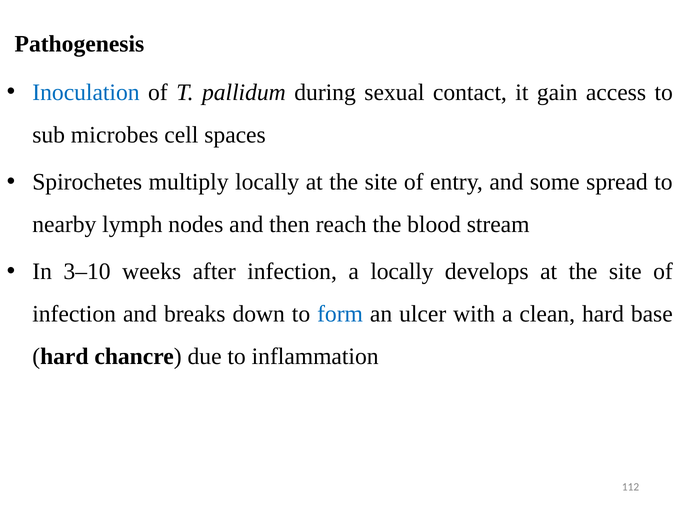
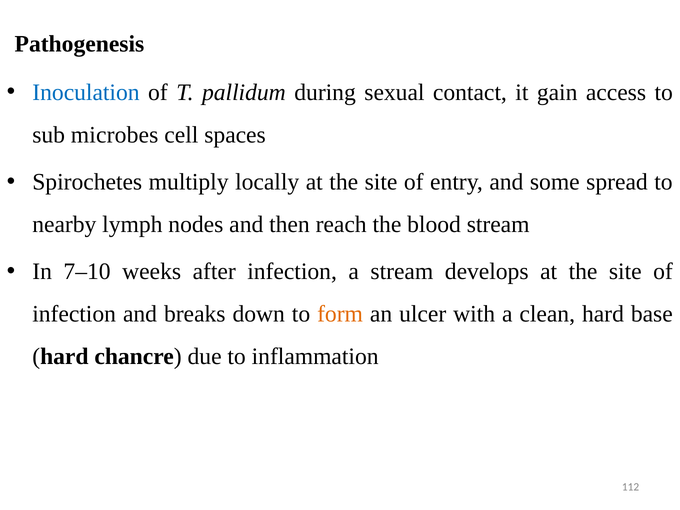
3–10: 3–10 -> 7–10
a locally: locally -> stream
form colour: blue -> orange
